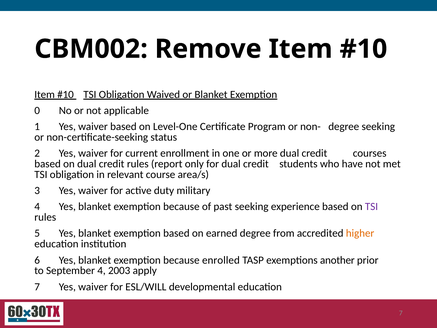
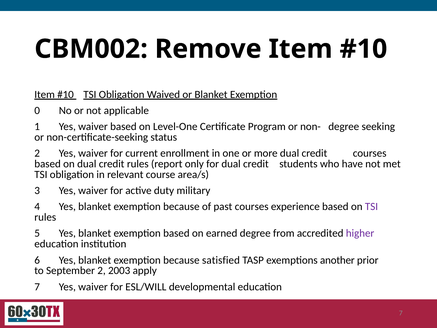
past seeking: seeking -> courses
higher colour: orange -> purple
enrolled: enrolled -> satisfied
September 4: 4 -> 2
